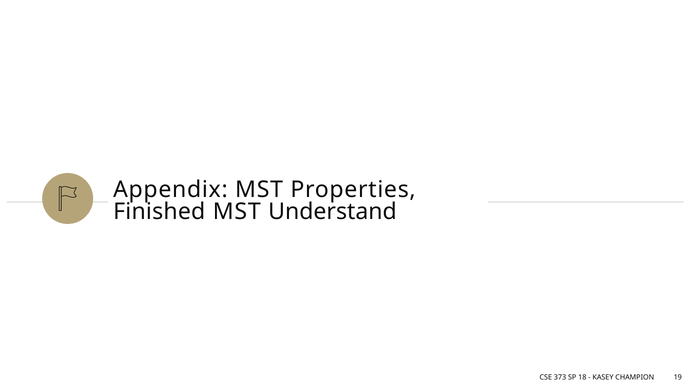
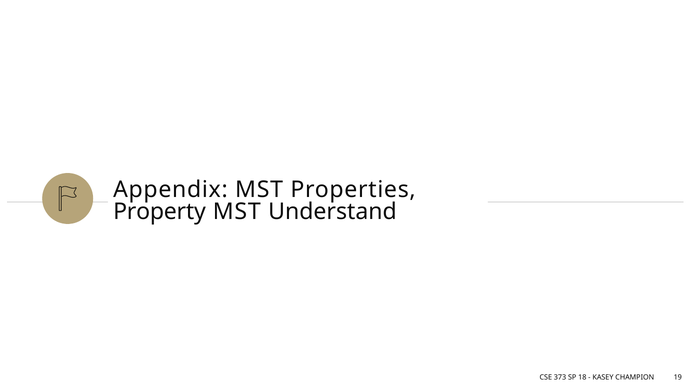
Finished: Finished -> Property
